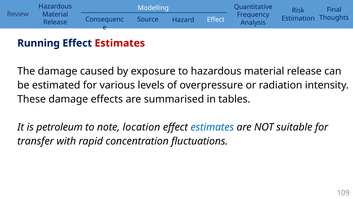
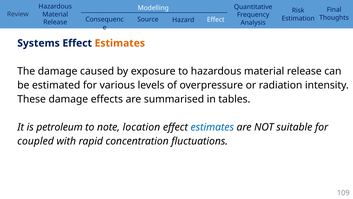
Running: Running -> Systems
Estimates at (120, 43) colour: red -> orange
transfer: transfer -> coupled
